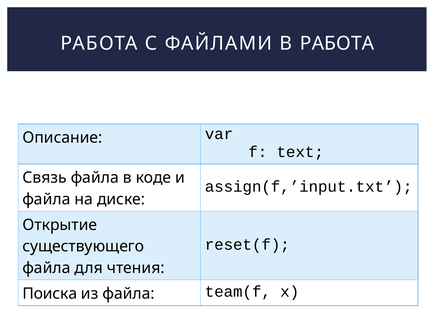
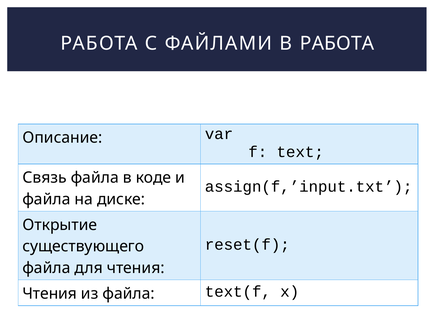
Поиска at (50, 294): Поиска -> Чтения
team(f: team(f -> text(f
